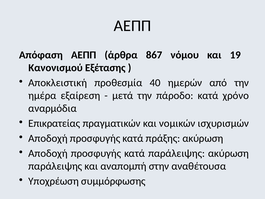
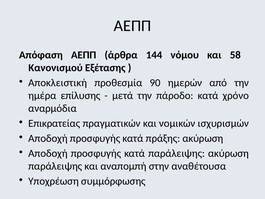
867: 867 -> 144
19: 19 -> 58
40: 40 -> 90
εξαίρεση: εξαίρεση -> επίλυσης
